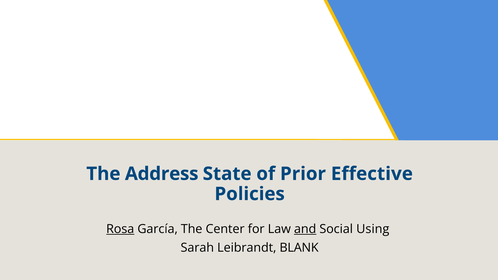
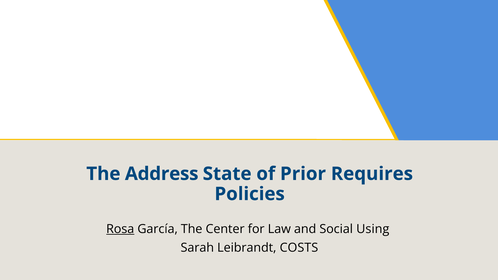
Effective: Effective -> Requires
and underline: present -> none
BLANK: BLANK -> COSTS
